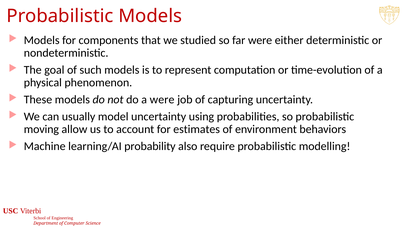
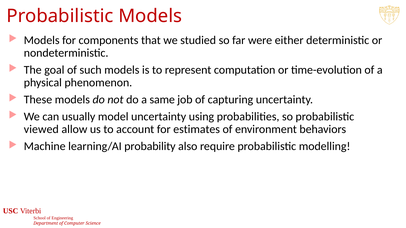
a were: were -> same
moving: moving -> viewed
